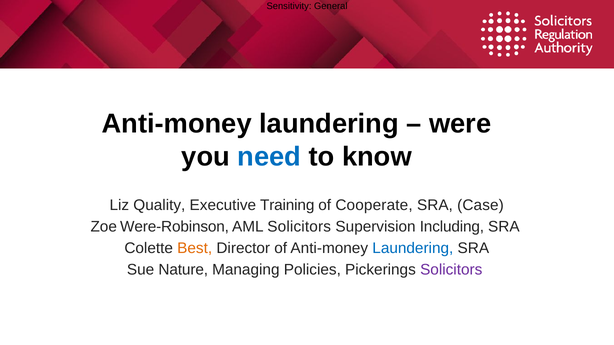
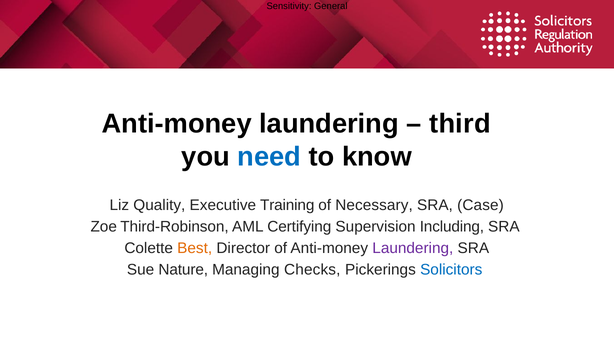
were: were -> third
Cooperate: Cooperate -> Necessary
Were-Robinson: Were-Robinson -> Third-Robinson
AML Solicitors: Solicitors -> Certifying
Laundering at (413, 248) colour: blue -> purple
Policies: Policies -> Checks
Solicitors at (451, 270) colour: purple -> blue
